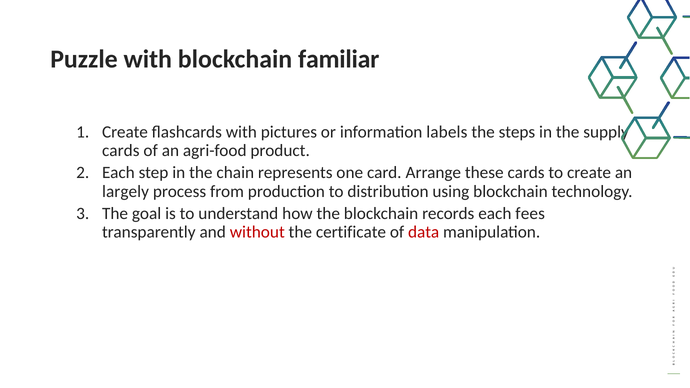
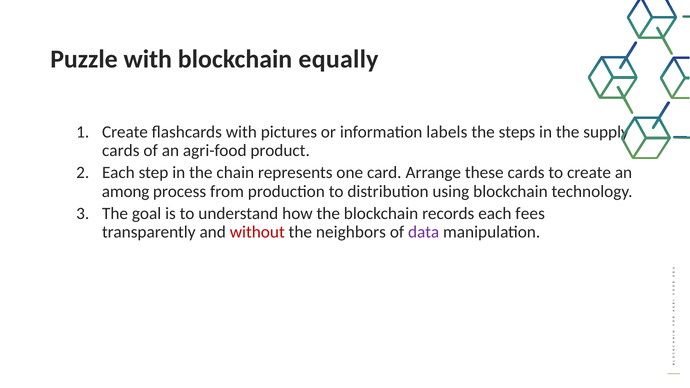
familiar: familiar -> equally
largely: largely -> among
certificate: certificate -> neighbors
data colour: red -> purple
